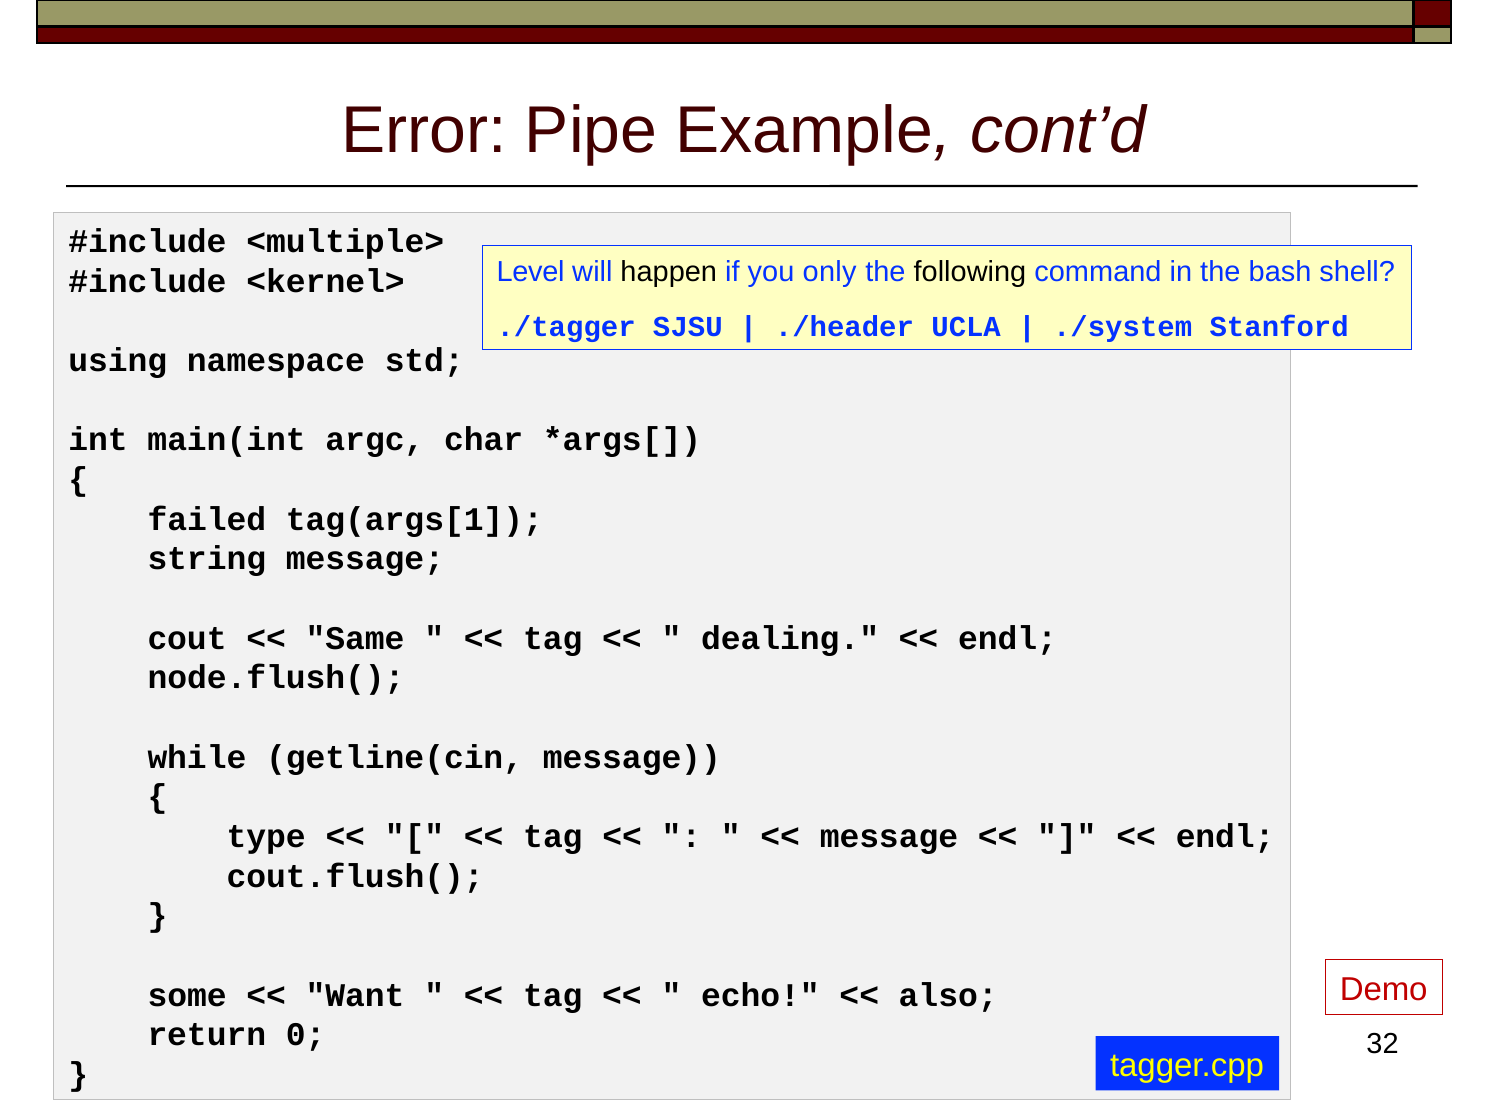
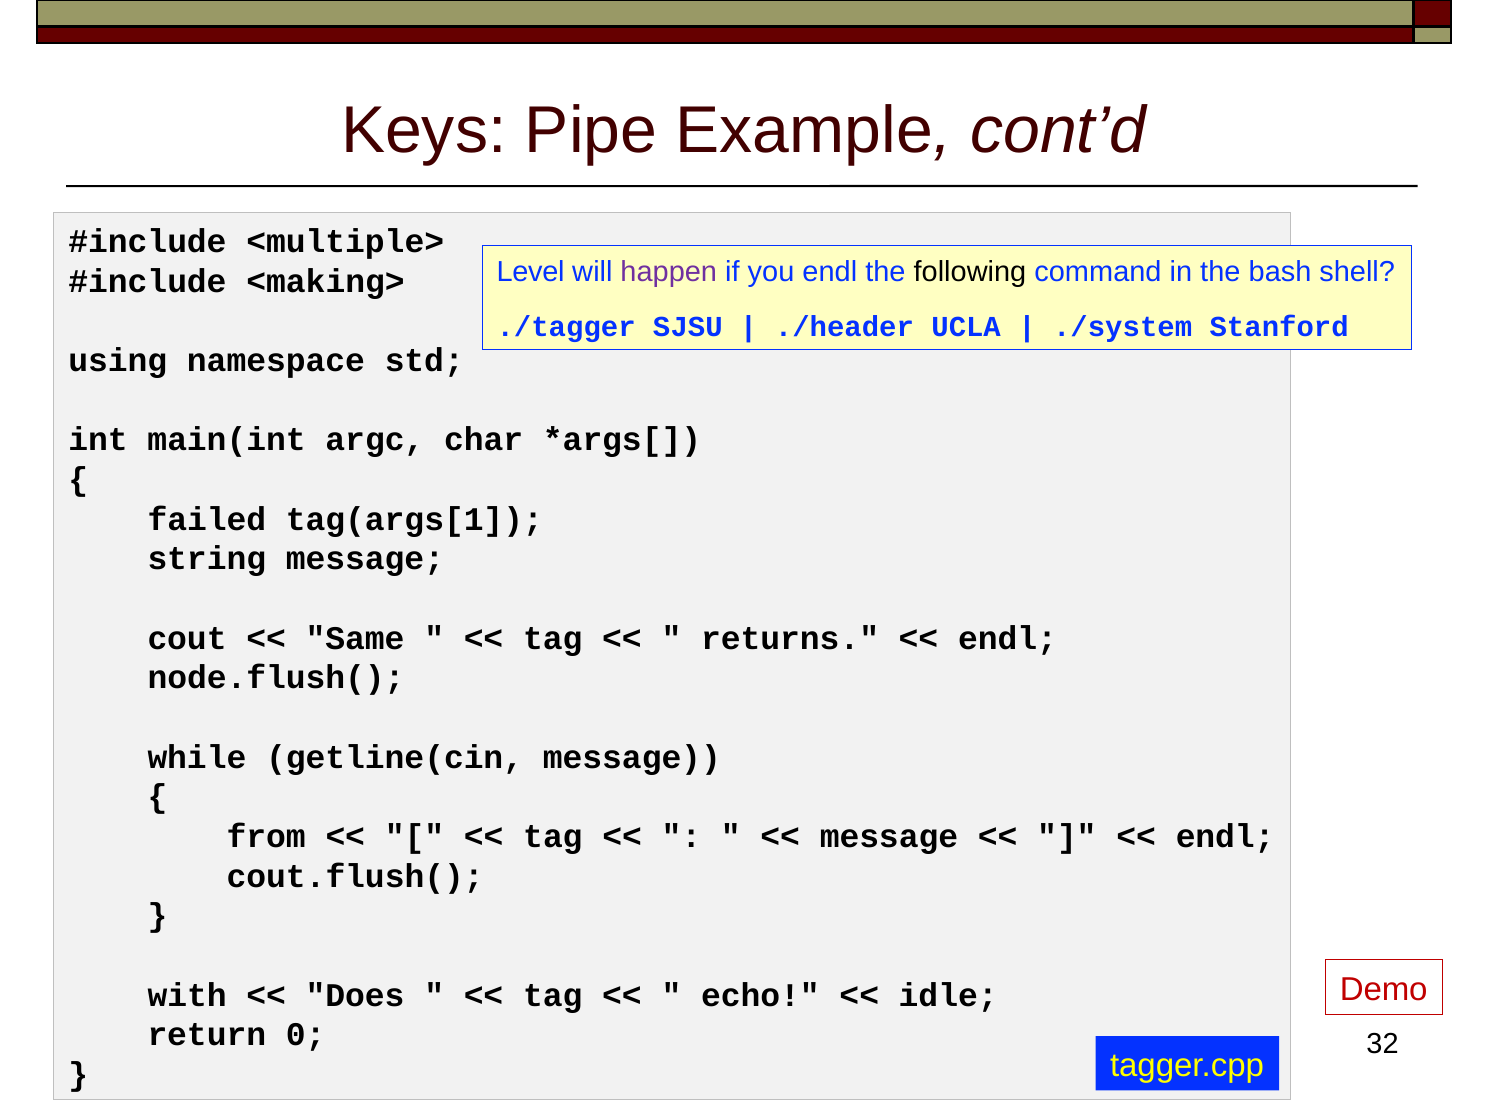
Error: Error -> Keys
happen colour: black -> purple
you only: only -> endl
<kernel>: <kernel> -> <making>
dealing: dealing -> returns
type: type -> from
some: some -> with
Want: Want -> Does
also: also -> idle
